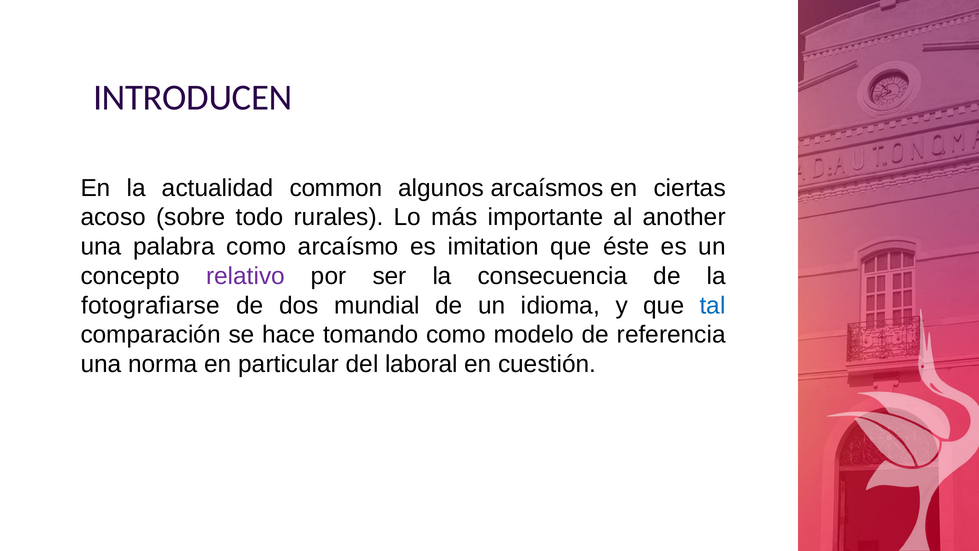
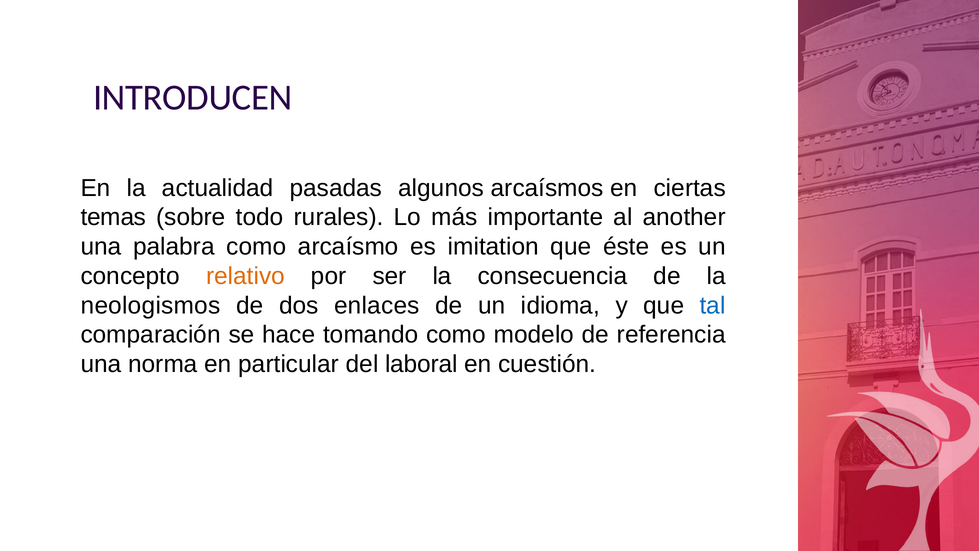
common: common -> pasadas
acoso: acoso -> temas
relativo colour: purple -> orange
fotografiarse: fotografiarse -> neologismos
mundial: mundial -> enlaces
